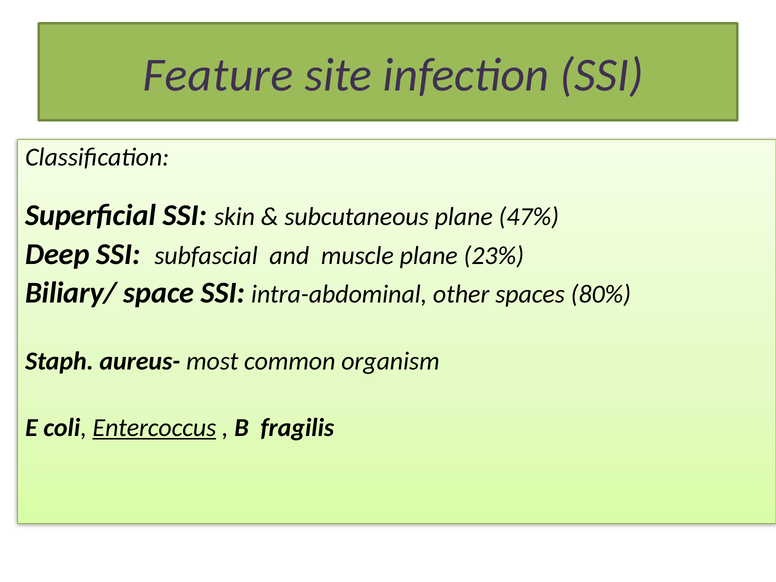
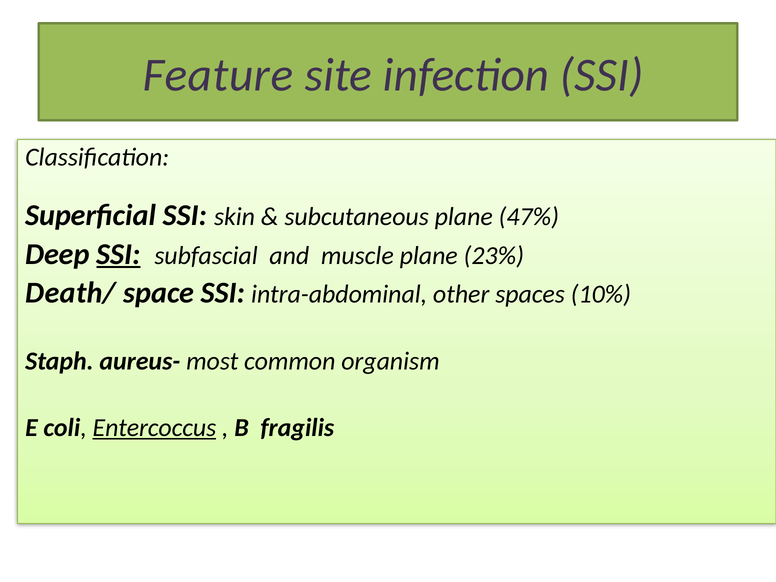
SSI at (119, 254) underline: none -> present
Biliary/: Biliary/ -> Death/
80%: 80% -> 10%
